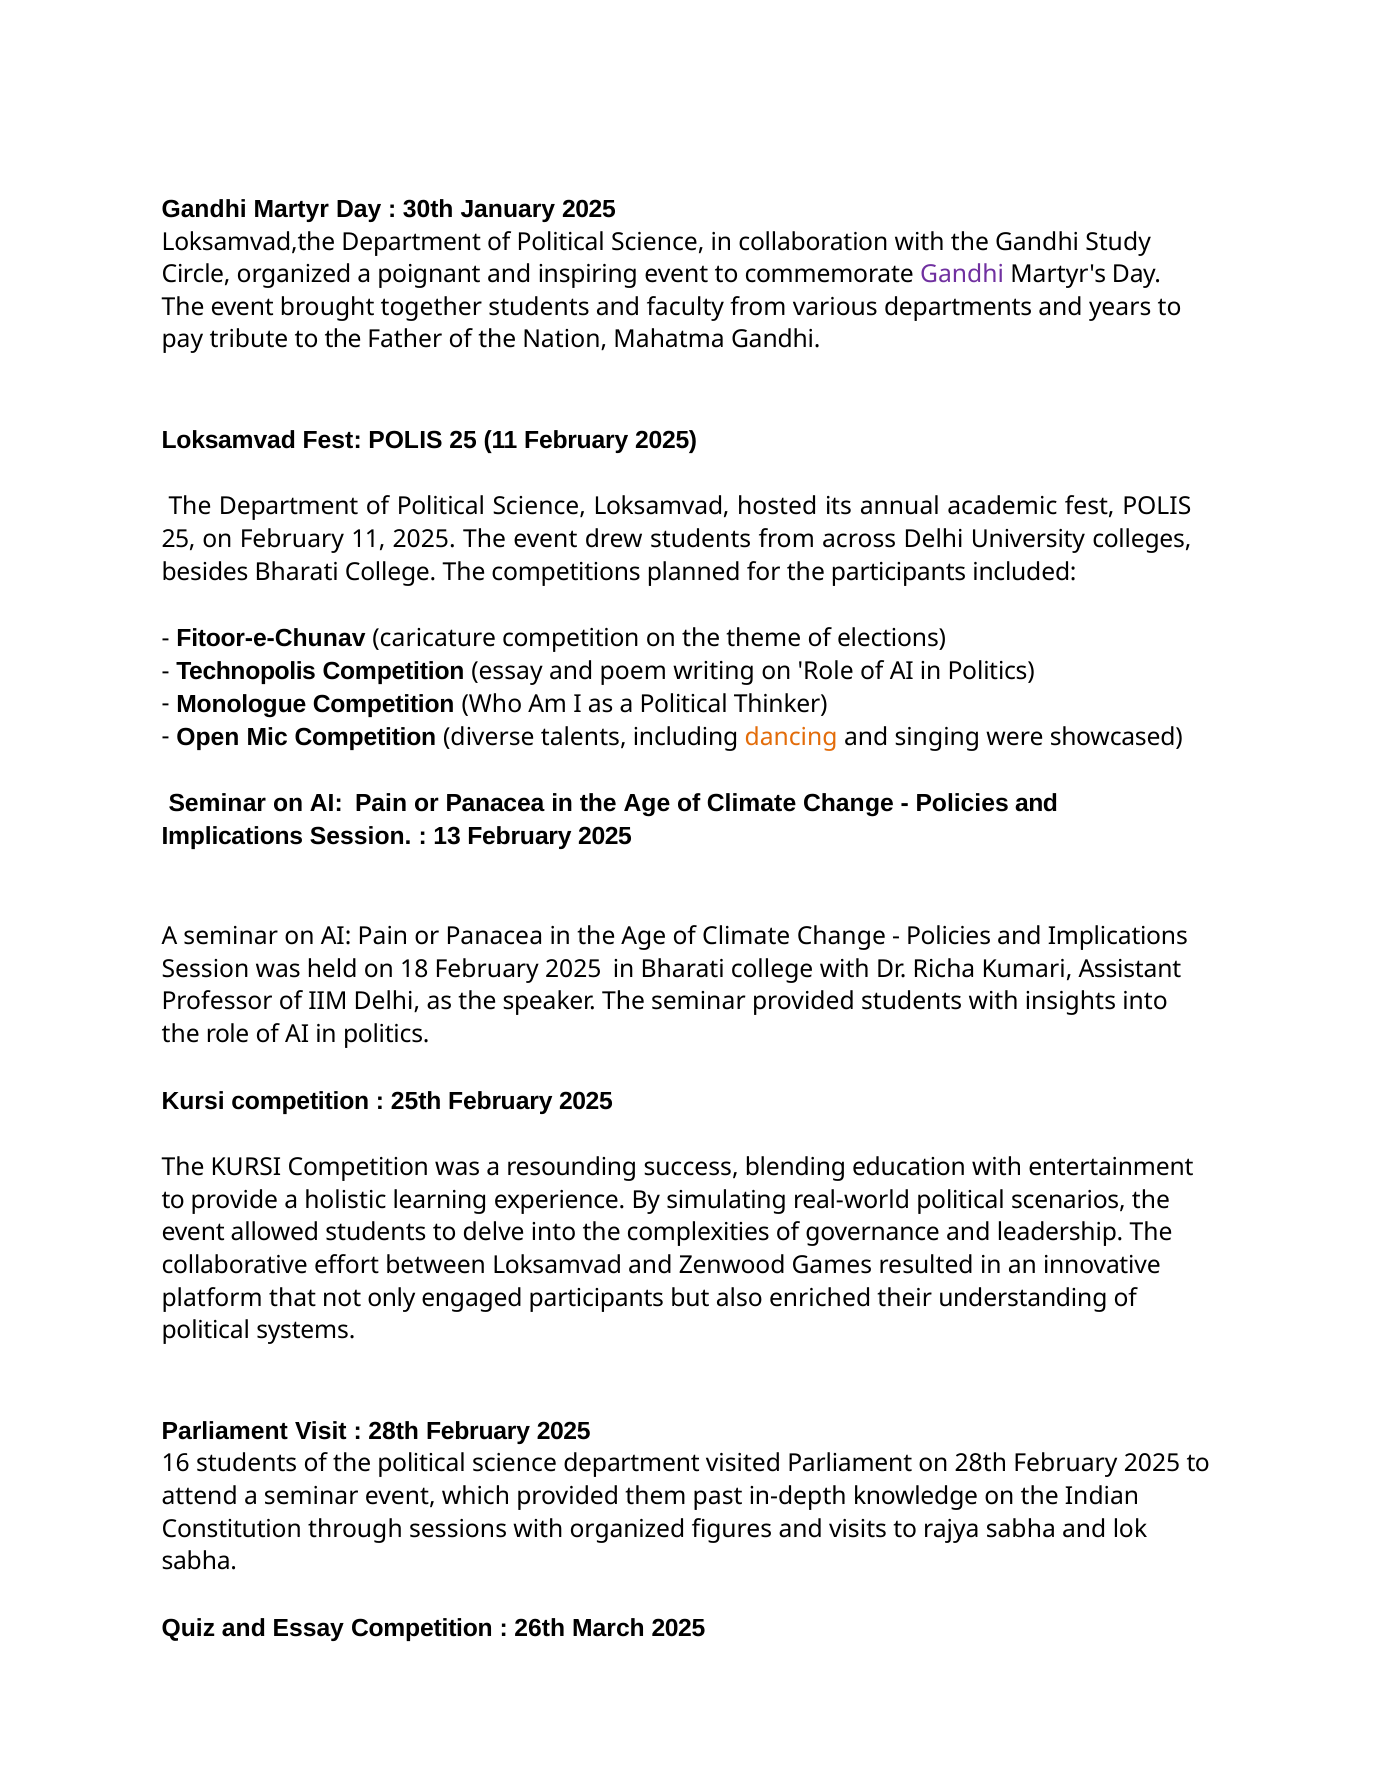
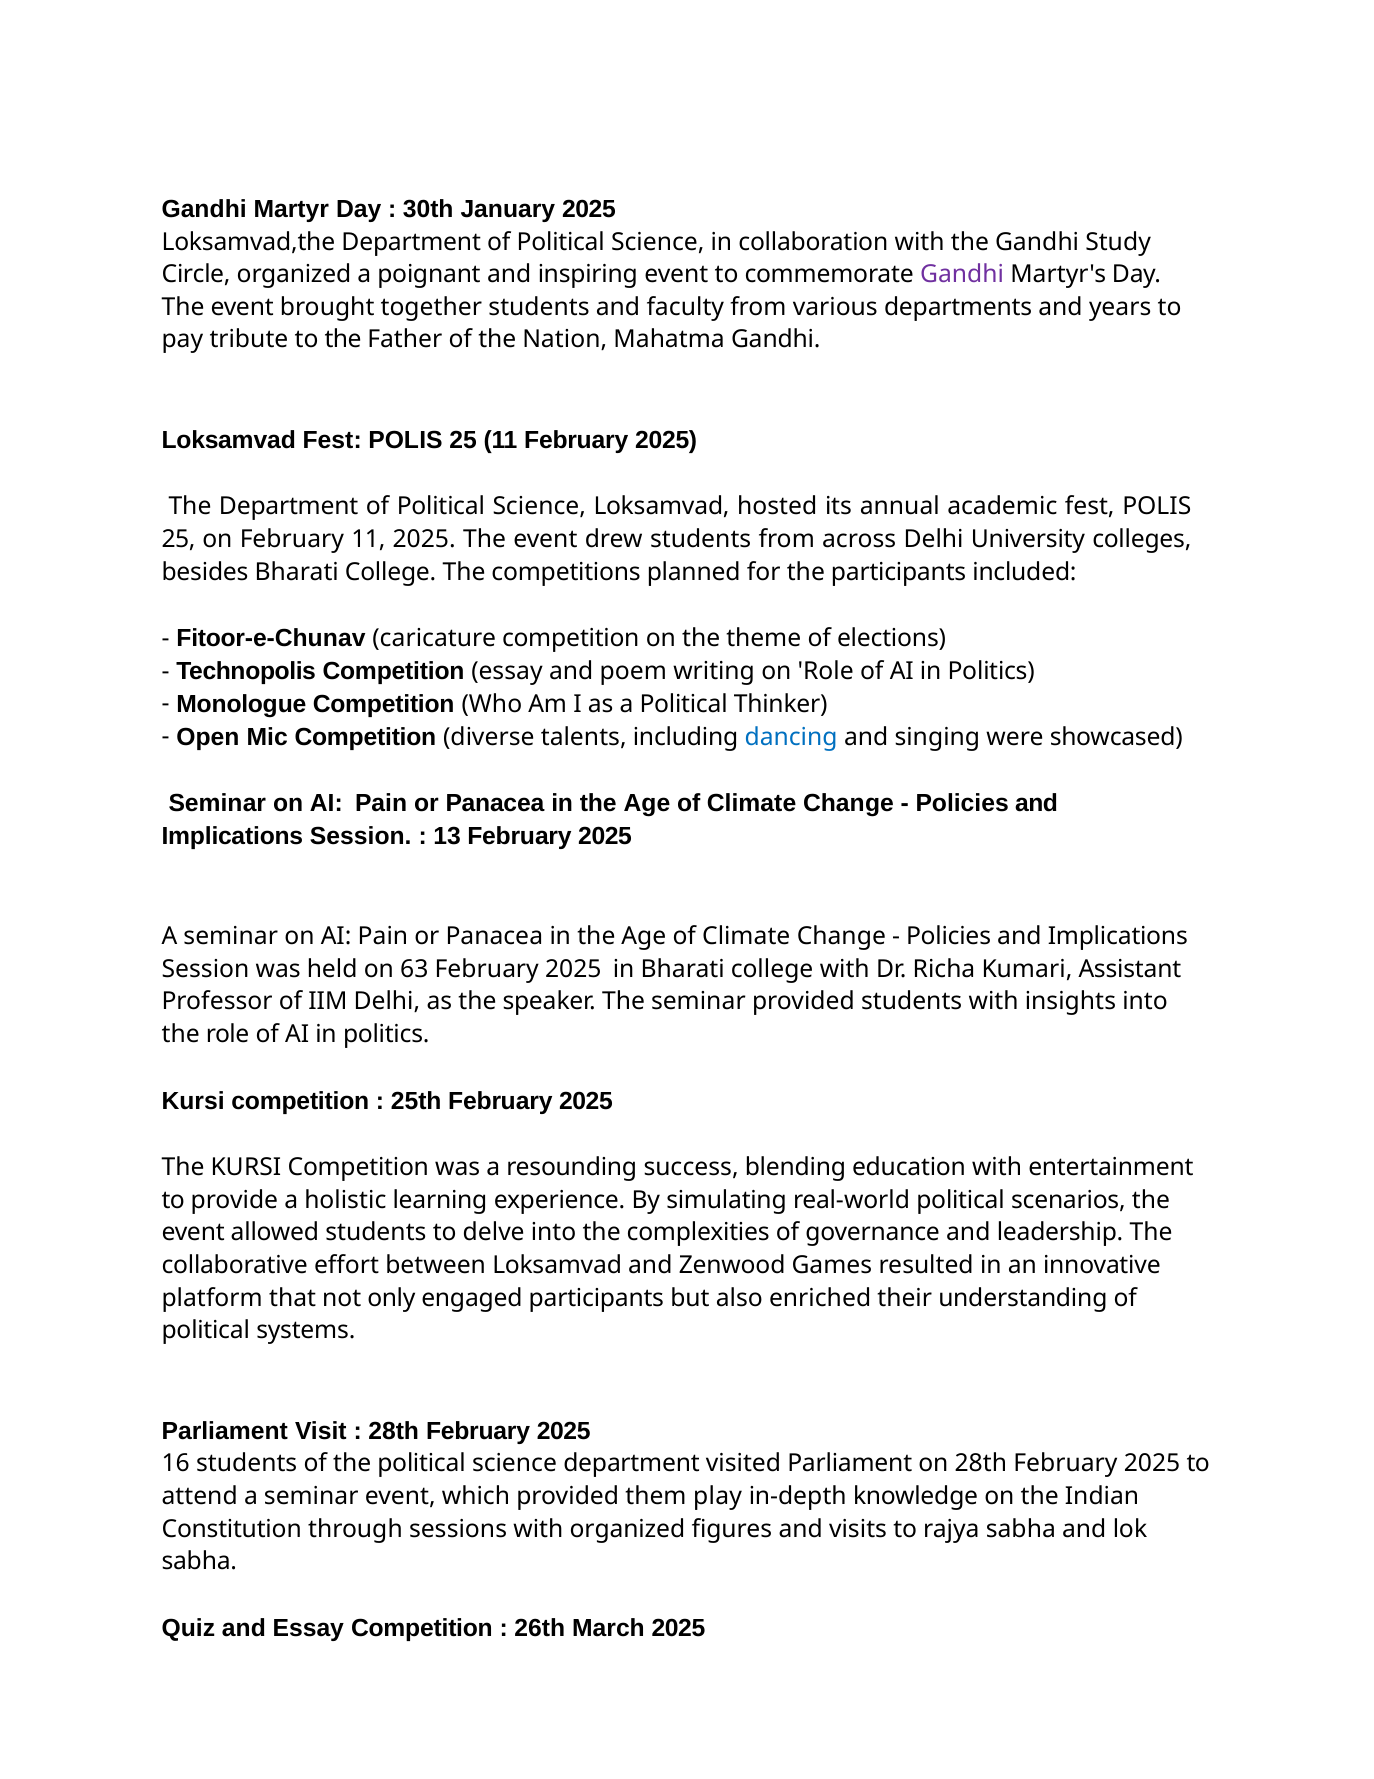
dancing colour: orange -> blue
18: 18 -> 63
past: past -> play
